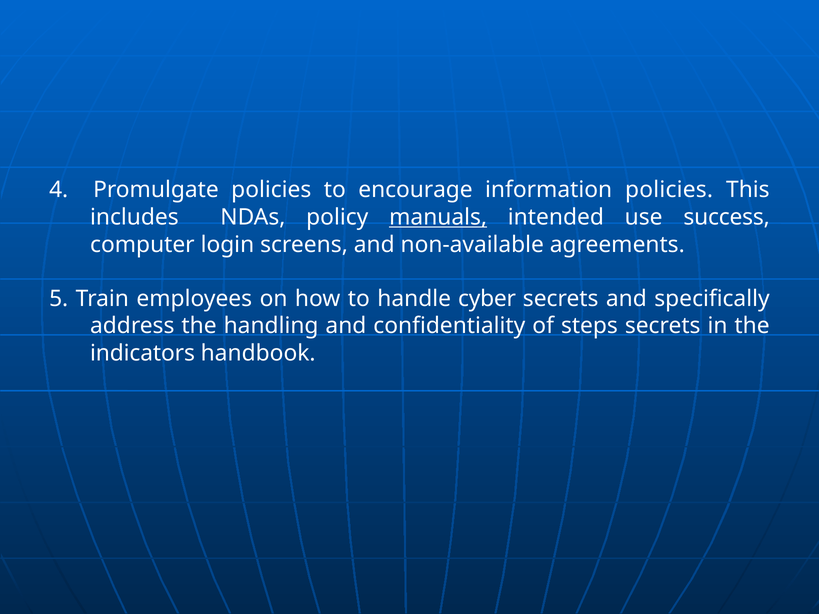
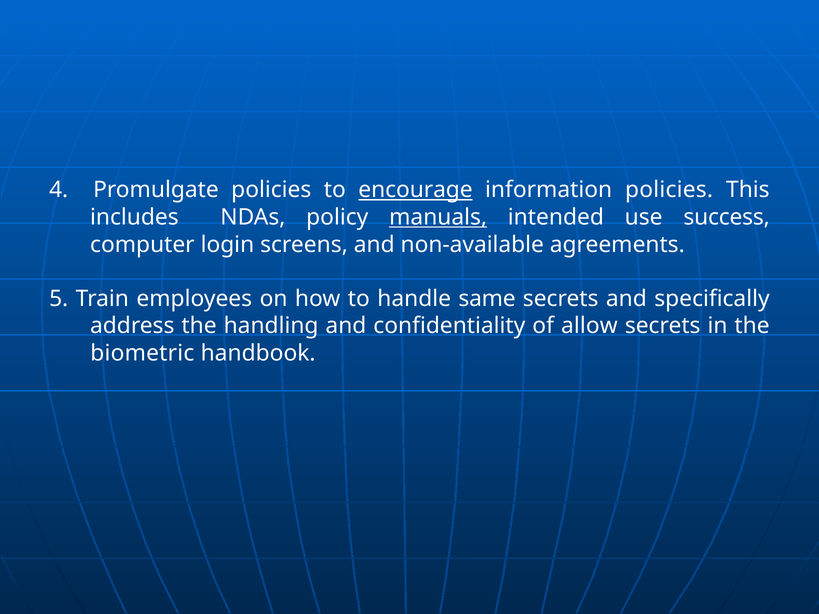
encourage underline: none -> present
cyber: cyber -> same
steps: steps -> allow
indicators: indicators -> biometric
